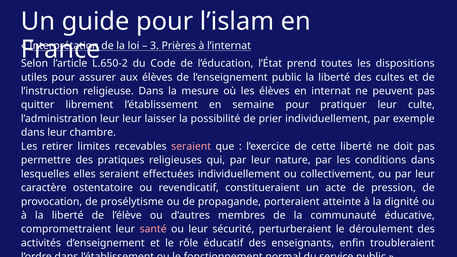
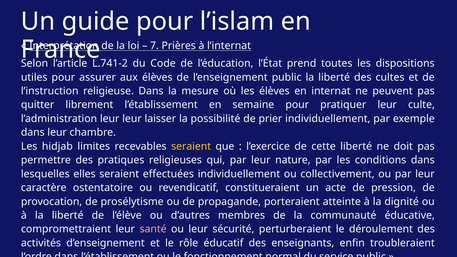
3: 3 -> 7
L.650-2: L.650-2 -> L.741-2
retirer: retirer -> hidjab
seraient at (191, 146) colour: pink -> yellow
